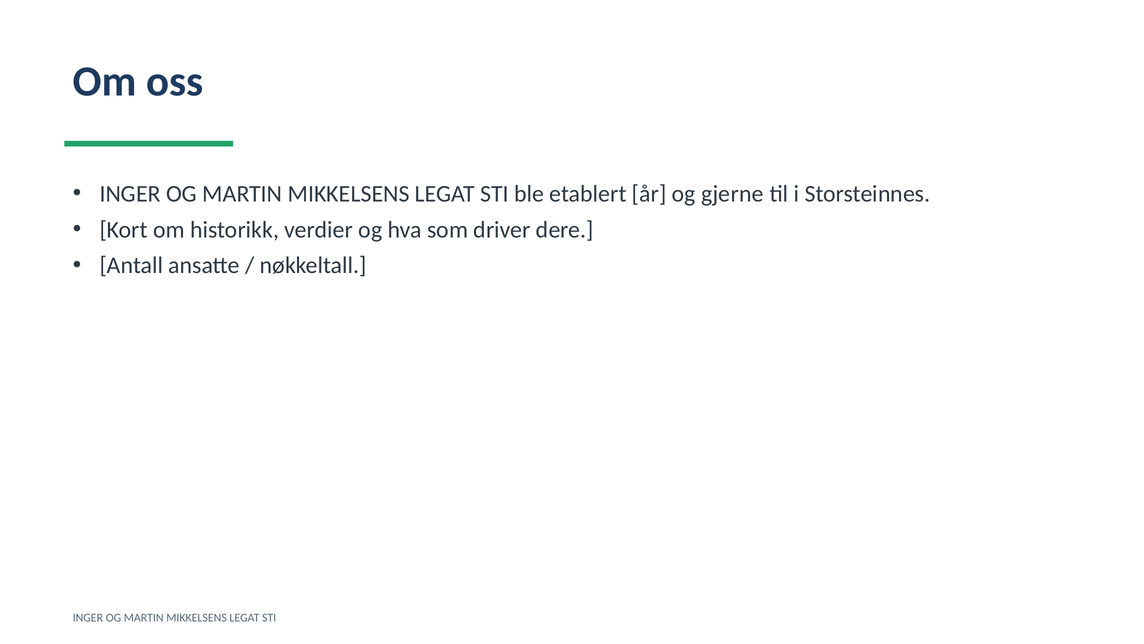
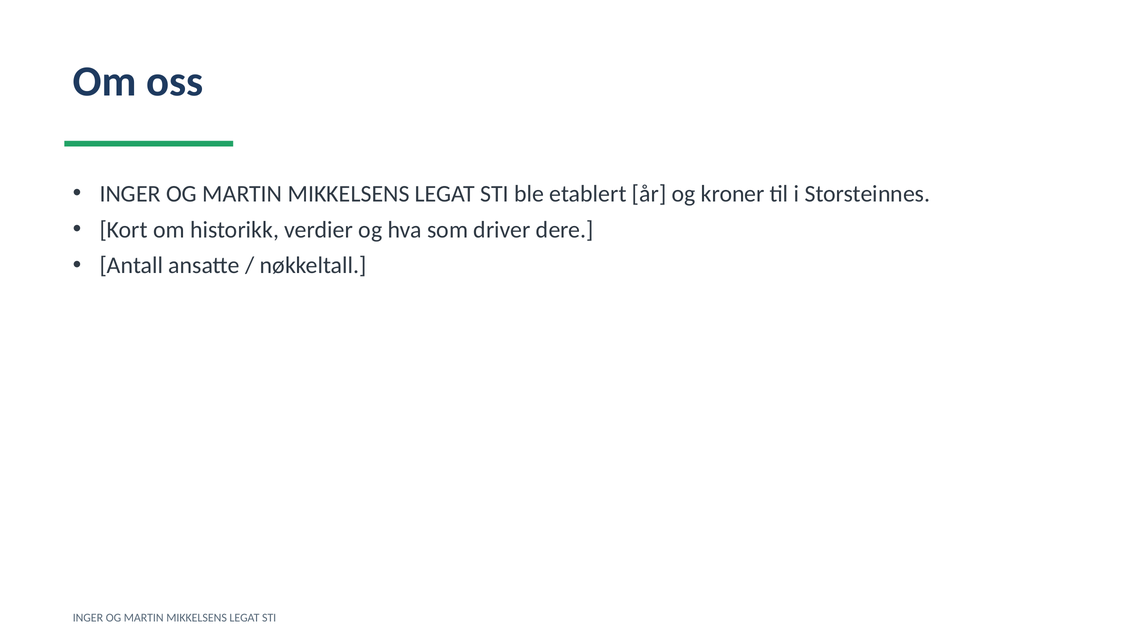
gjerne: gjerne -> kroner
